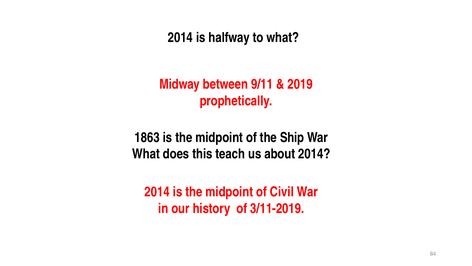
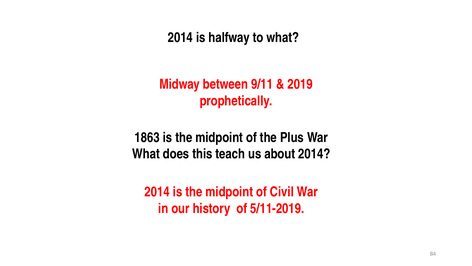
Ship: Ship -> Plus
3/11-2019: 3/11-2019 -> 5/11-2019
